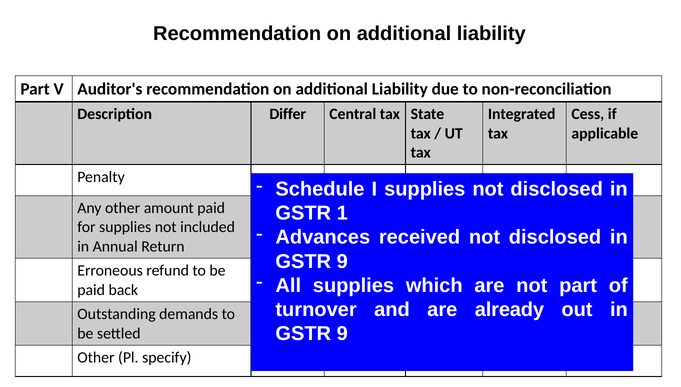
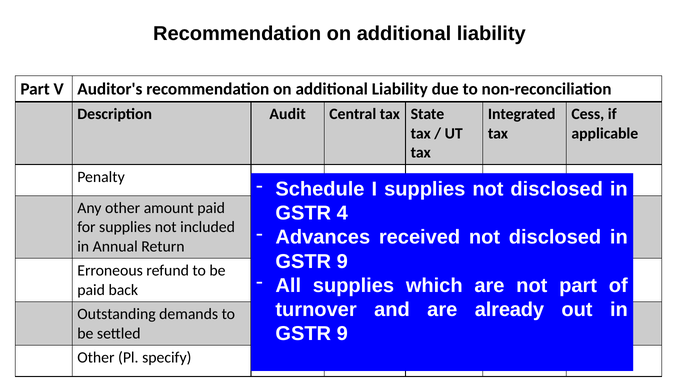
Differ: Differ -> Audit
1: 1 -> 4
